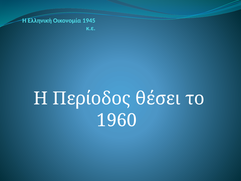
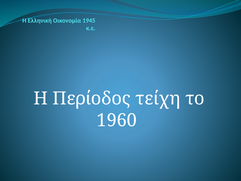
θέσει: θέσει -> τείχη
